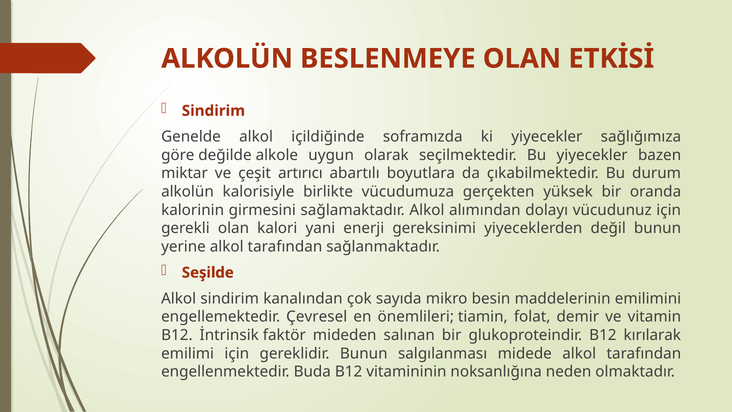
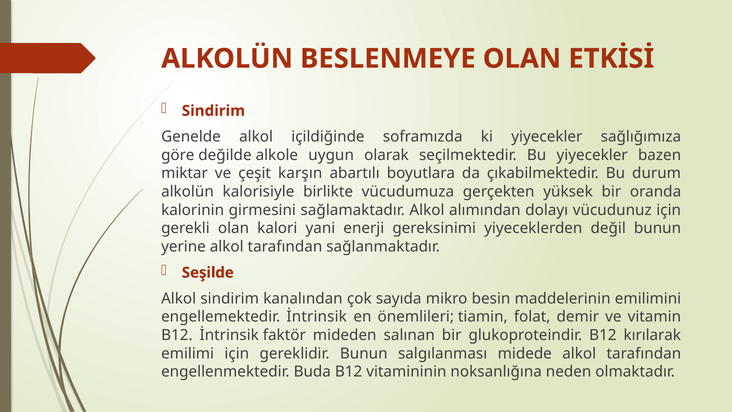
artırıcı: artırıcı -> karşın
engellemektedir Çevresel: Çevresel -> İntrinsik
